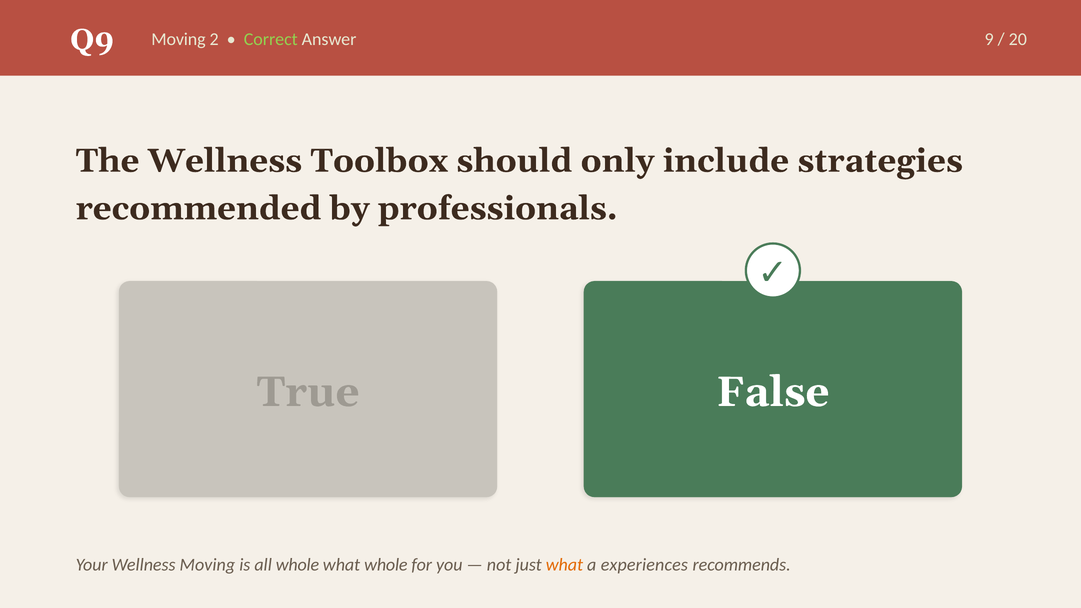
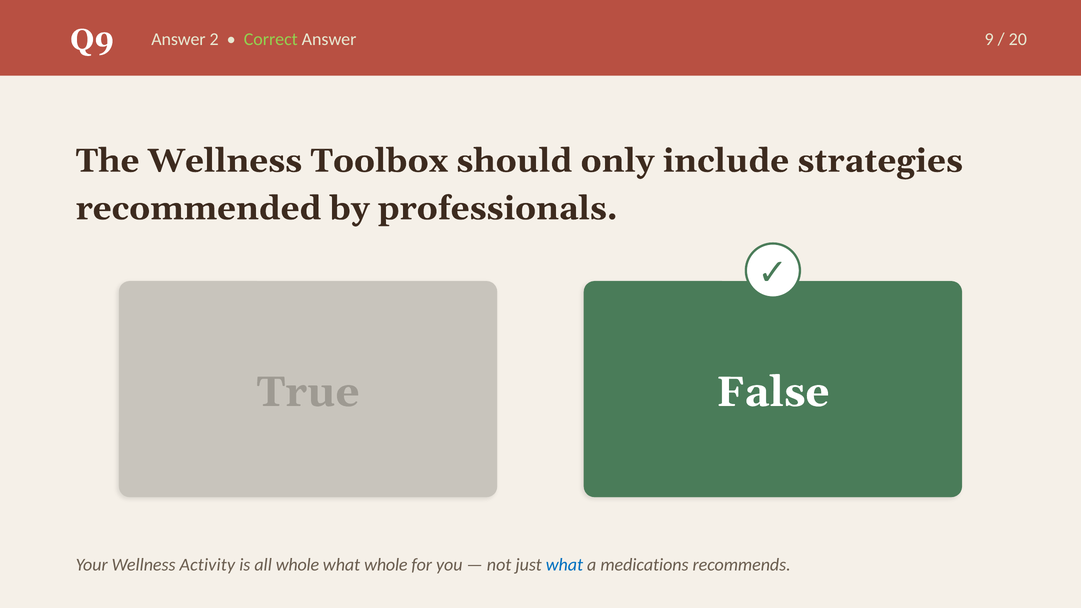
Q9 Moving: Moving -> Answer
Wellness Moving: Moving -> Activity
what at (564, 565) colour: orange -> blue
experiences: experiences -> medications
